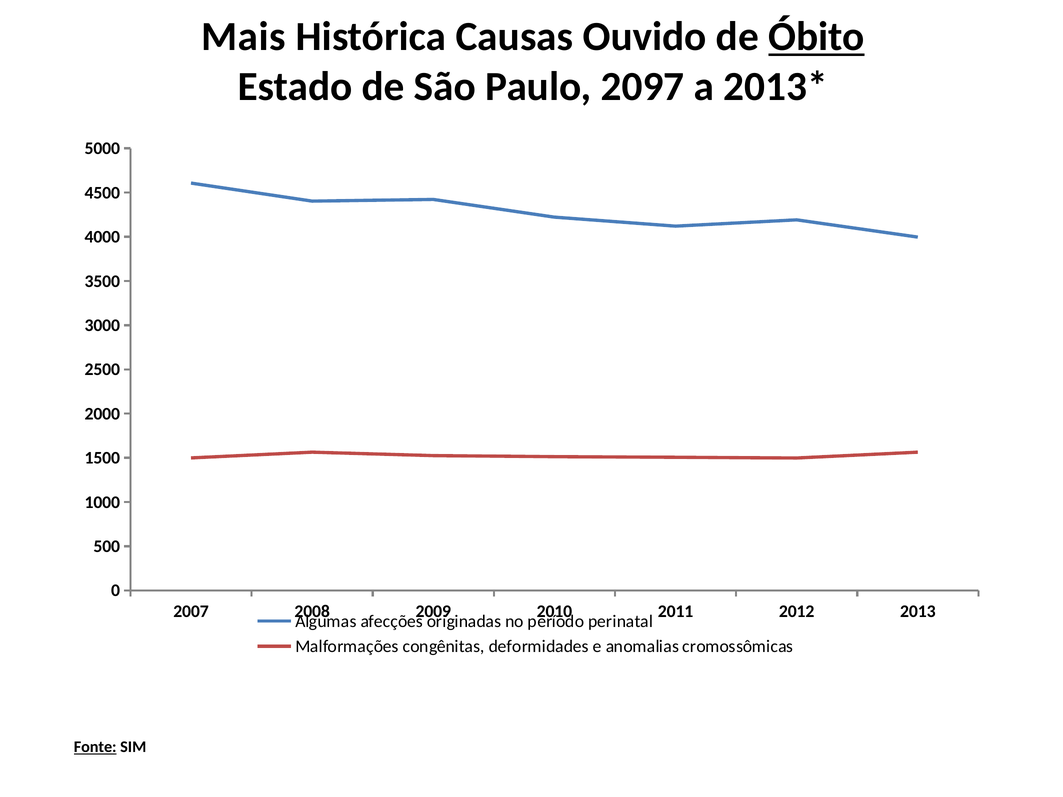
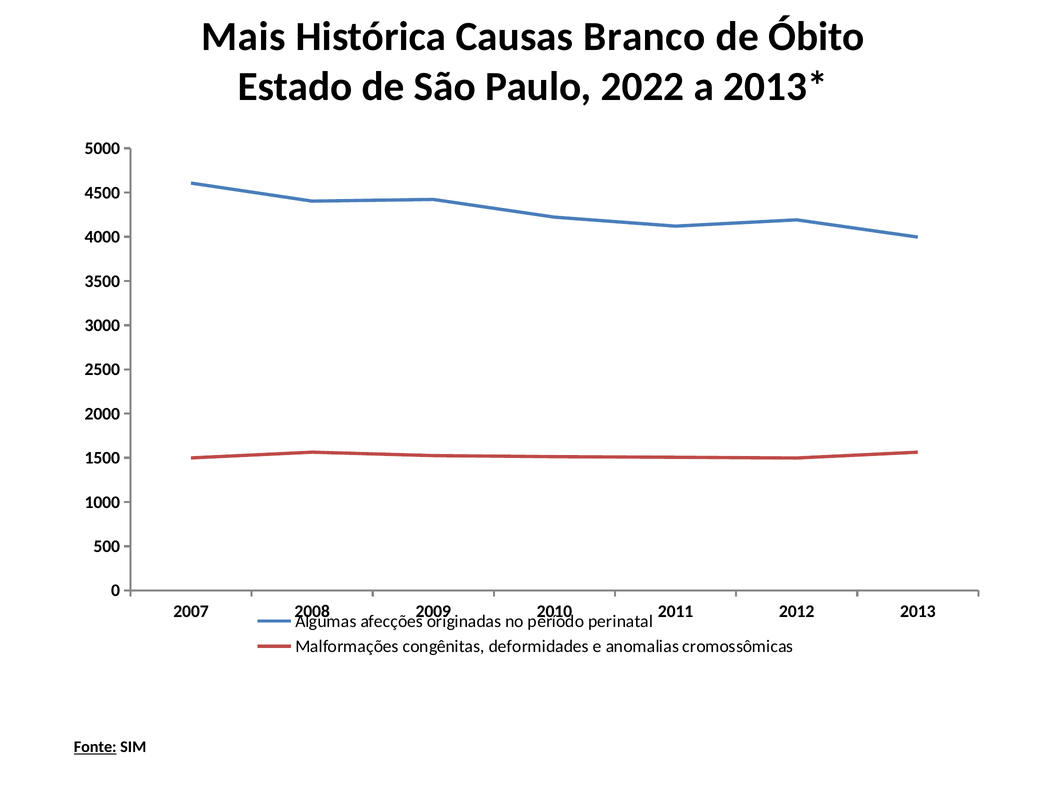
Ouvido: Ouvido -> Branco
Óbito underline: present -> none
2097: 2097 -> 2022
